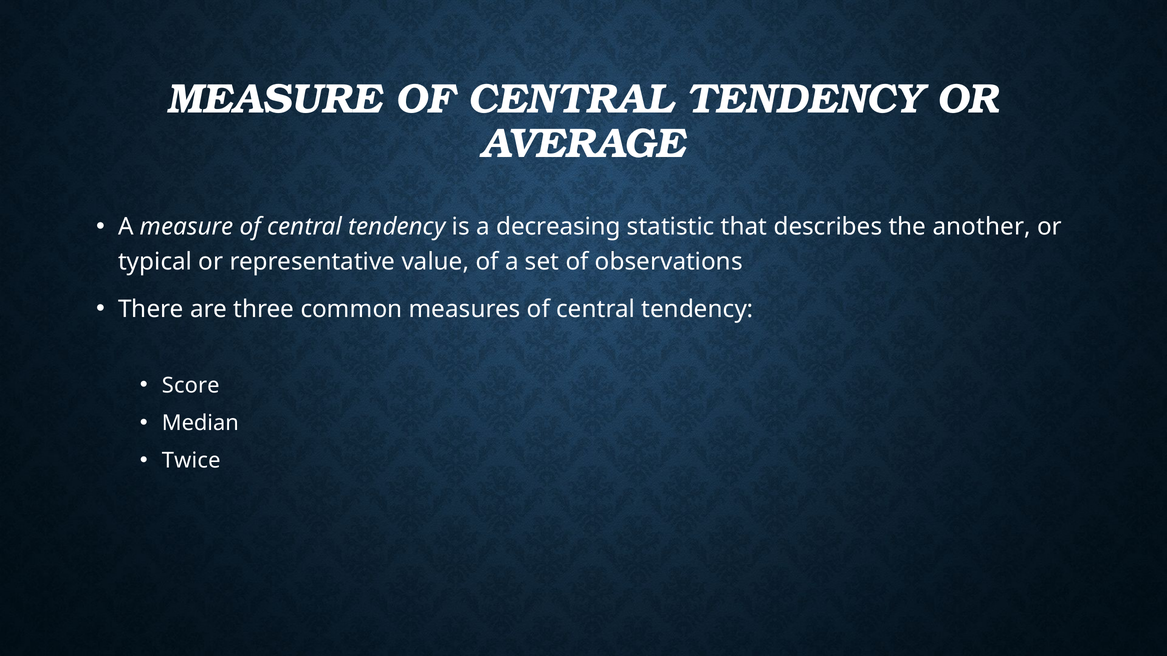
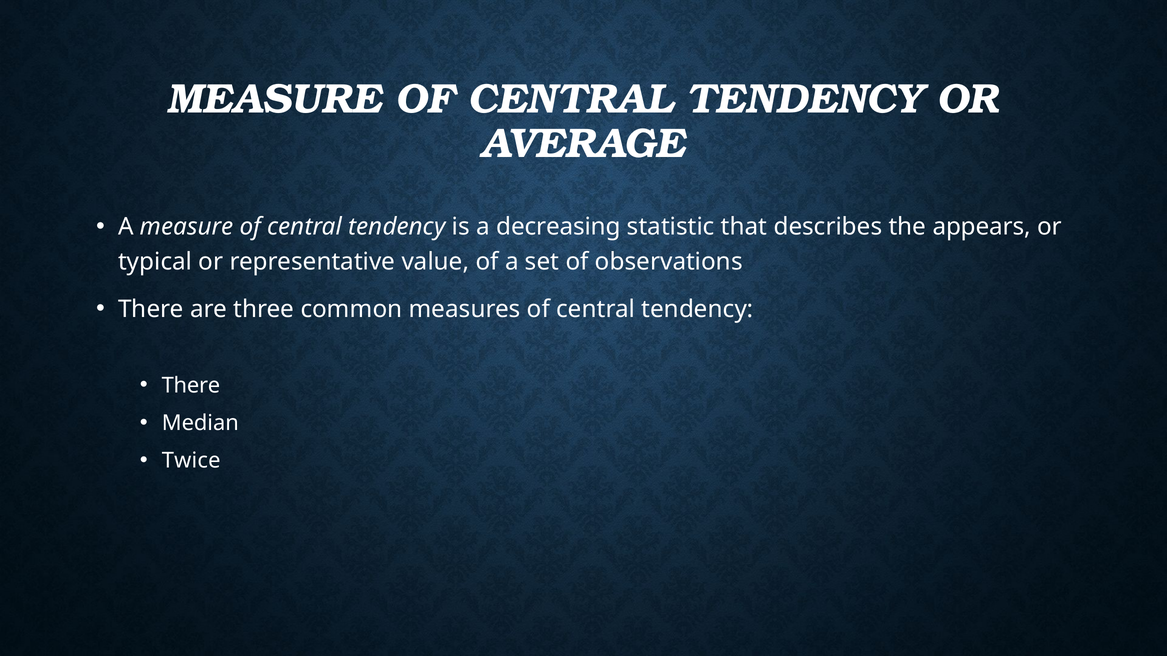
another: another -> appears
Score at (191, 386): Score -> There
